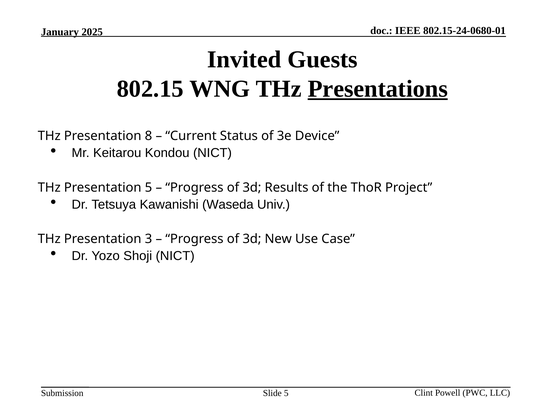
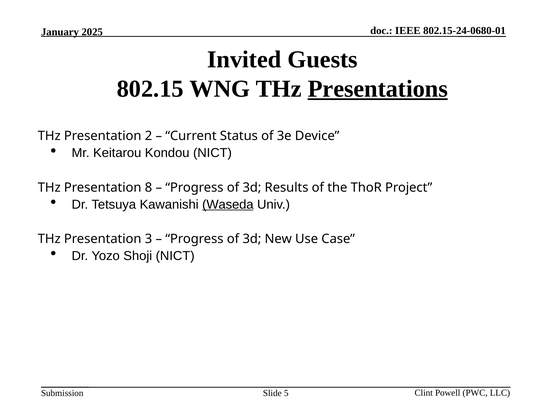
8: 8 -> 2
Presentation 5: 5 -> 8
Waseda underline: none -> present
